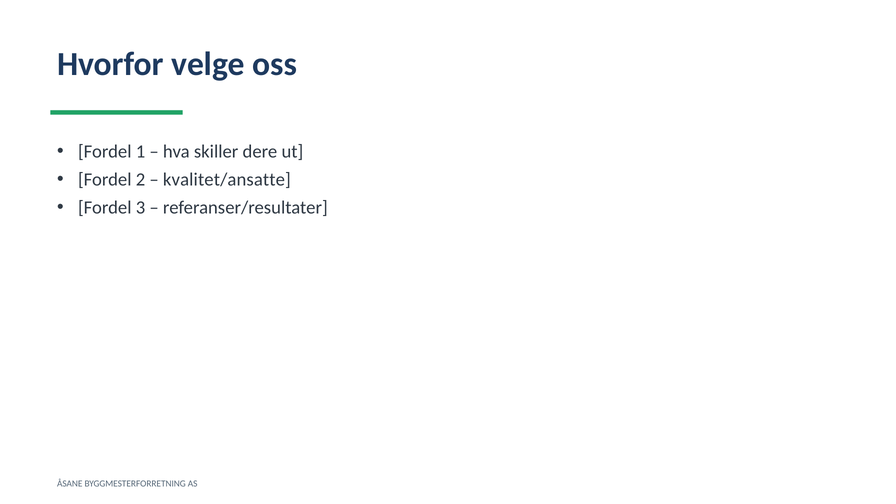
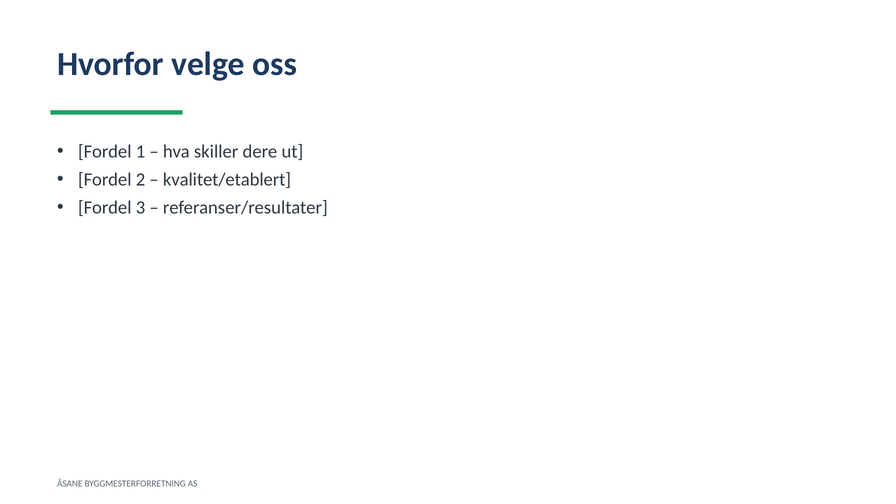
kvalitet/ansatte: kvalitet/ansatte -> kvalitet/etablert
